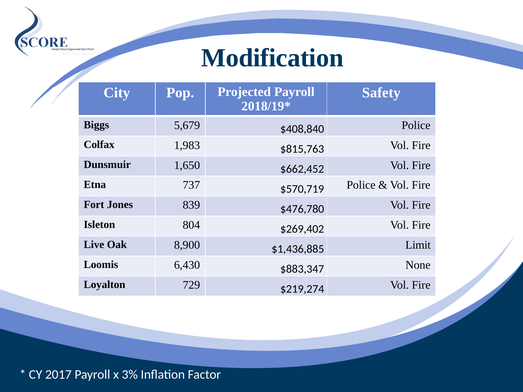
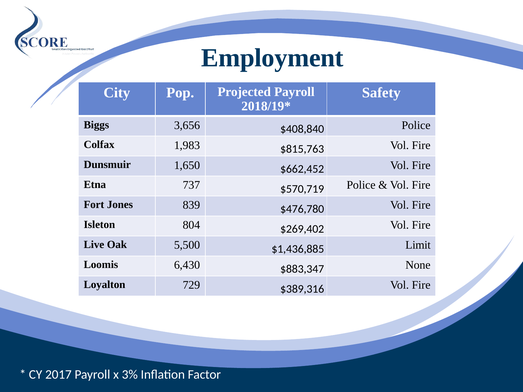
Modification: Modification -> Employment
5,679: 5,679 -> 3,656
8,900: 8,900 -> 5,500
$219,274: $219,274 -> $389,316
